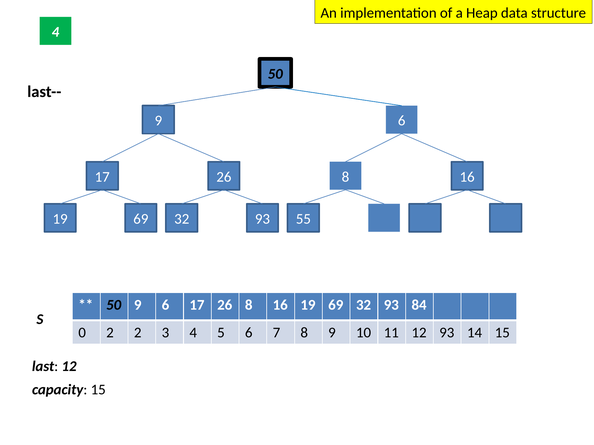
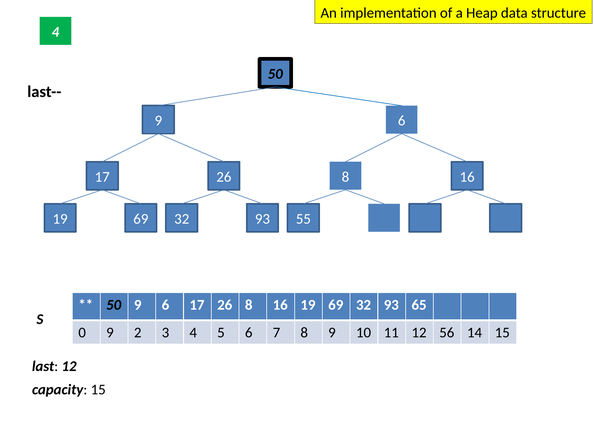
84: 84 -> 65
0 2: 2 -> 9
12 93: 93 -> 56
